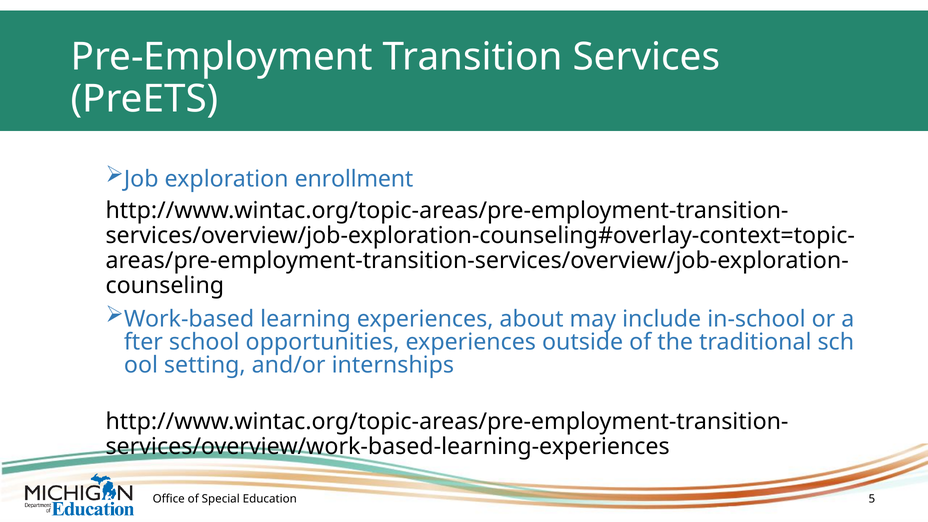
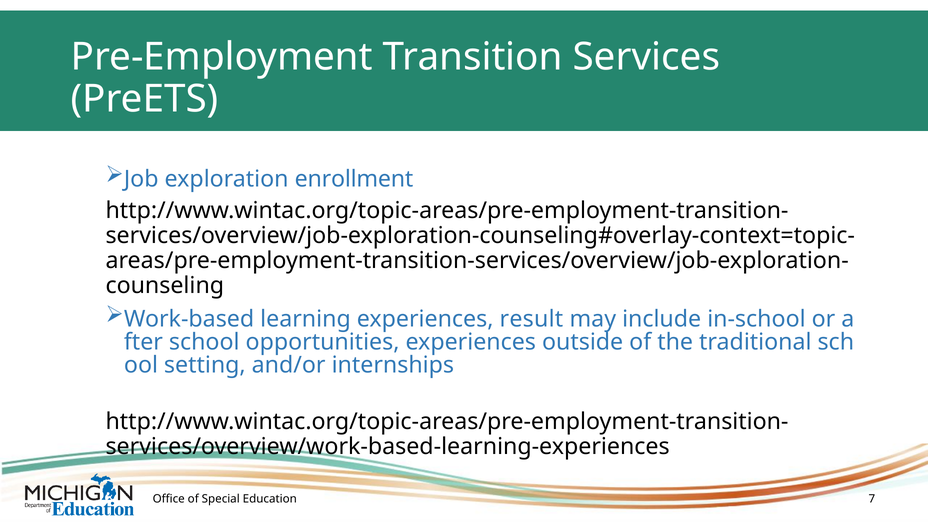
about: about -> result
5: 5 -> 7
